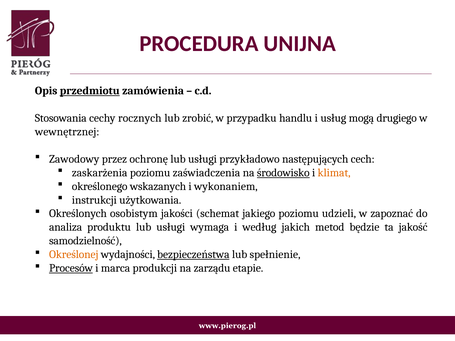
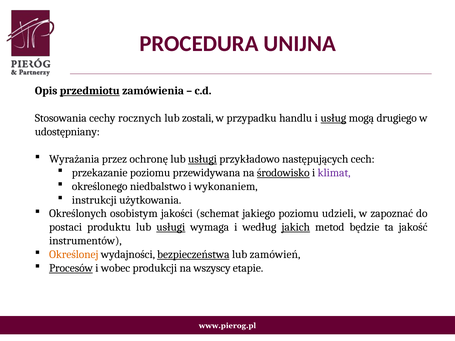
zrobić: zrobić -> zostali
usług underline: none -> present
wewnętrznej: wewnętrznej -> udostępniany
Zawodowy: Zawodowy -> Wyrażania
usługi at (203, 159) underline: none -> present
zaskarżenia: zaskarżenia -> przekazanie
zaświadczenia: zaświadczenia -> przewidywana
klimat colour: orange -> purple
wskazanych: wskazanych -> niedbalstwo
analiza: analiza -> postaci
usługi at (171, 227) underline: none -> present
jakich underline: none -> present
samodzielność: samodzielność -> instrumentów
spełnienie: spełnienie -> zamówień
marca: marca -> wobec
zarządu: zarządu -> wszyscy
